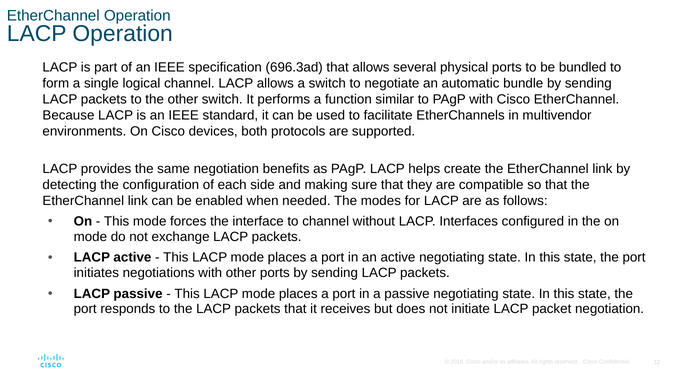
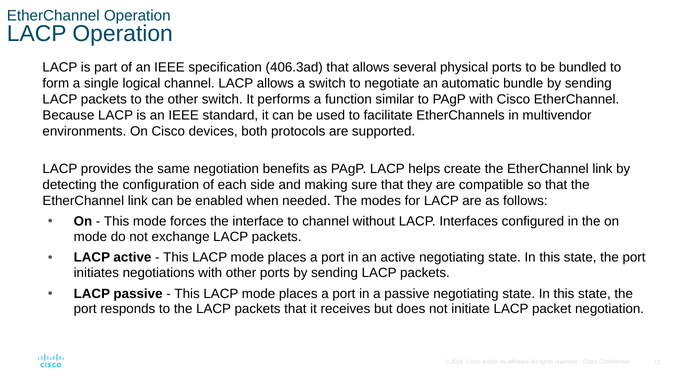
696.3ad: 696.3ad -> 406.3ad
